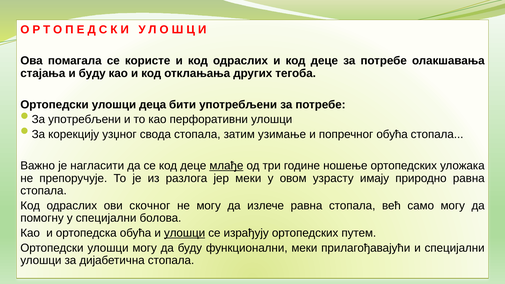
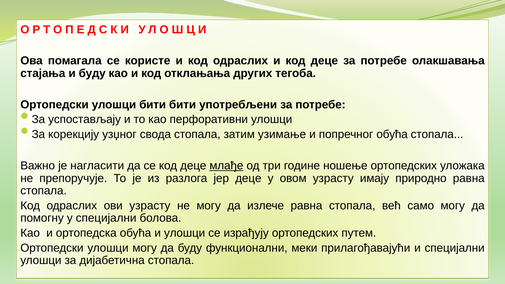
улошци деца: деца -> бити
За употребљени: употребљени -> успостављају
јер меки: меки -> деце
ови скочног: скочног -> узрасту
улошци at (185, 233) underline: present -> none
